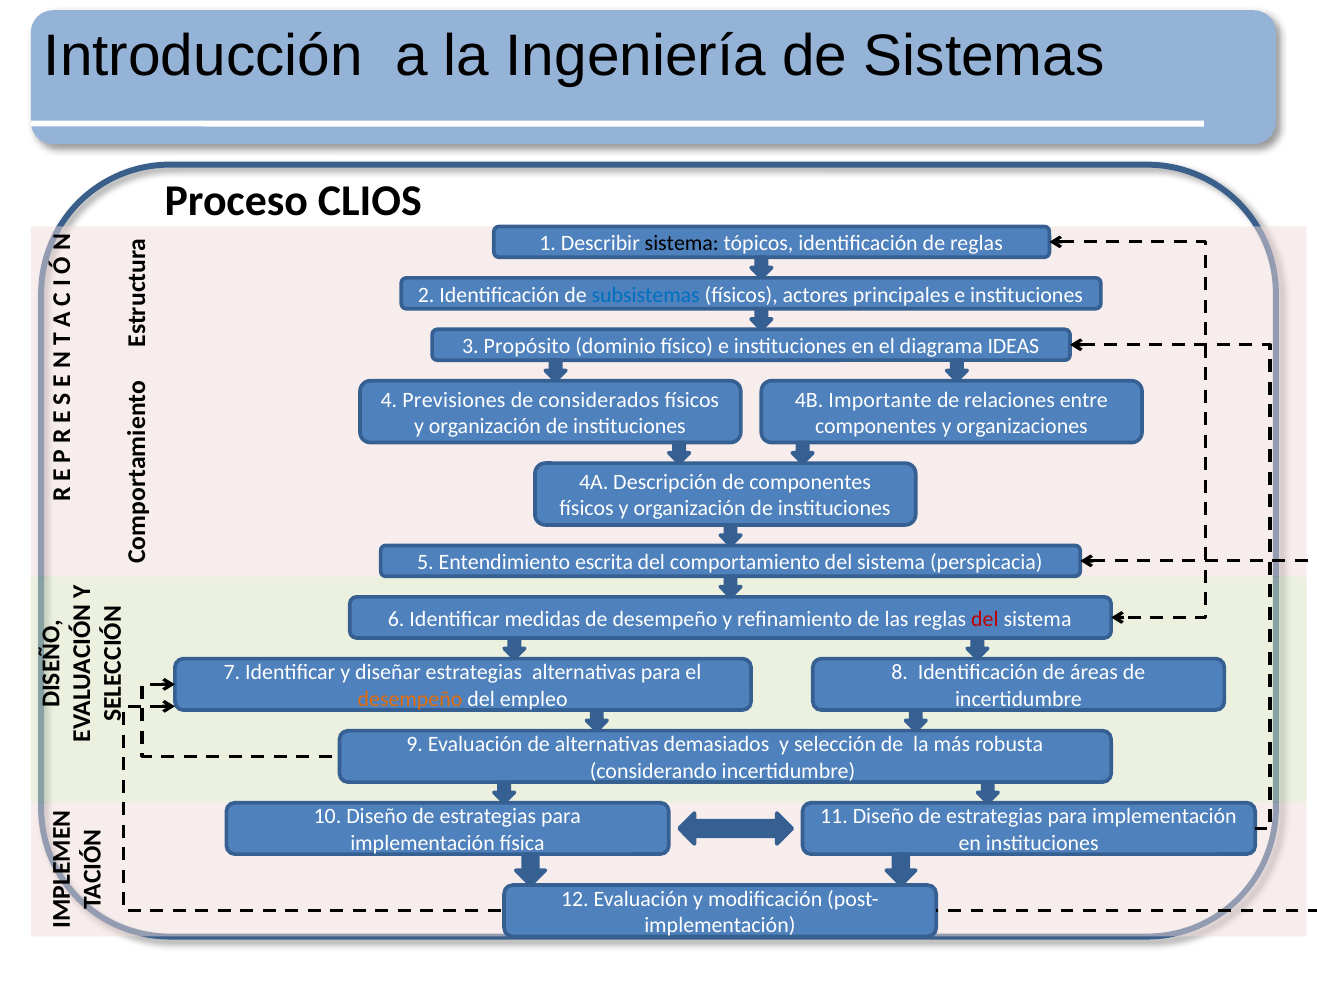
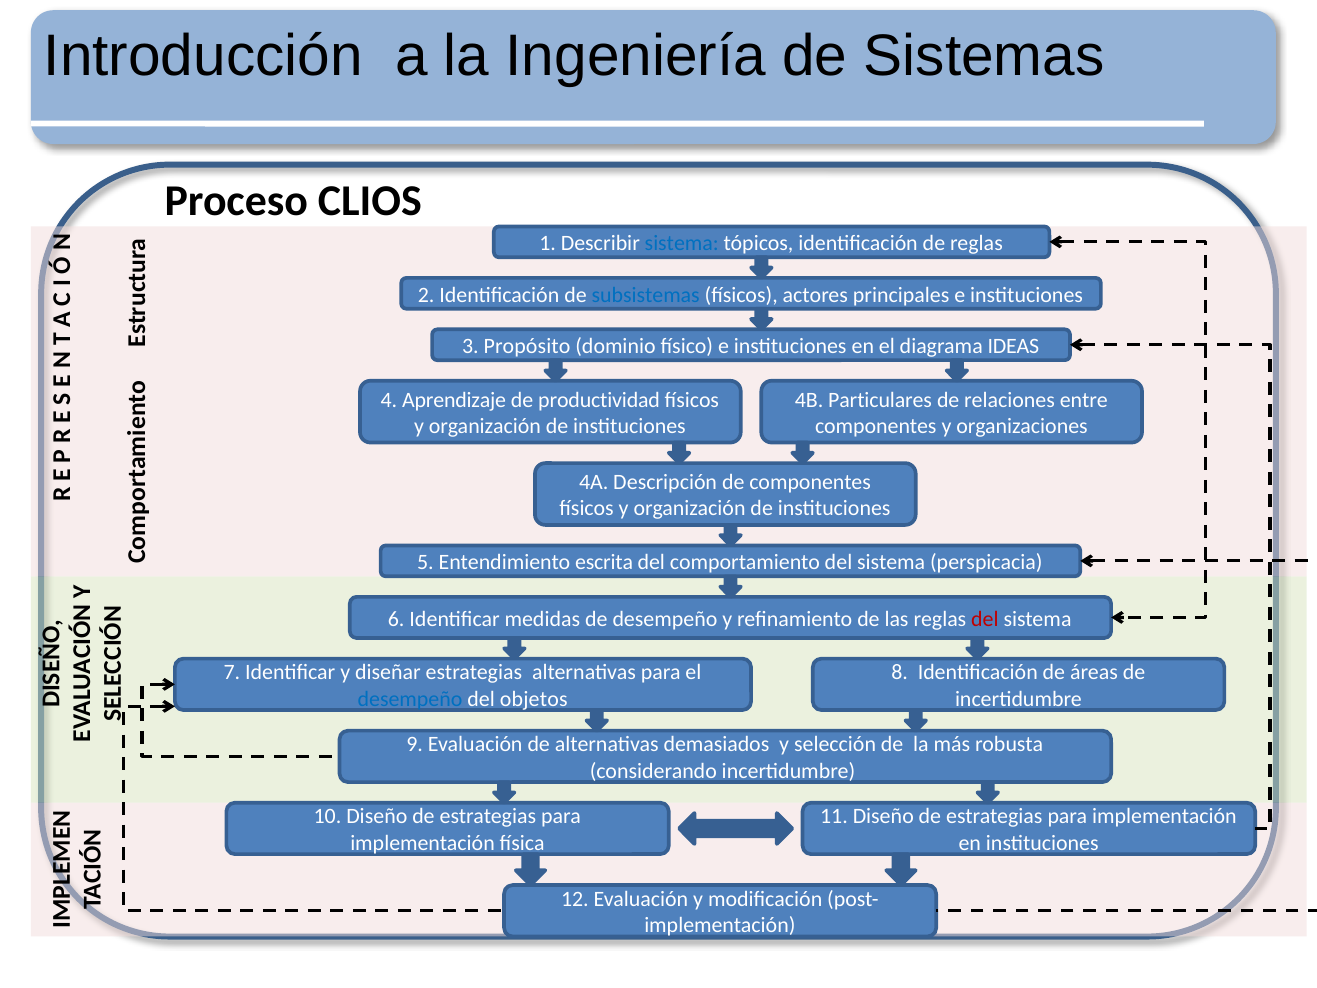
sistema at (682, 243) colour: black -> blue
Previsiones: Previsiones -> Aprendizaje
considerados: considerados -> productividad
Importante: Importante -> Particulares
desempeño at (410, 699) colour: orange -> blue
empleo: empleo -> objetos
